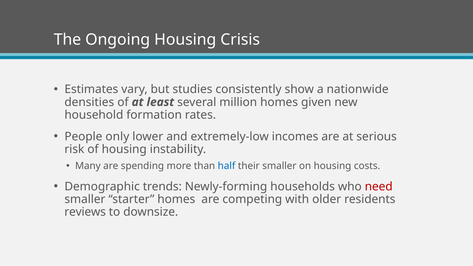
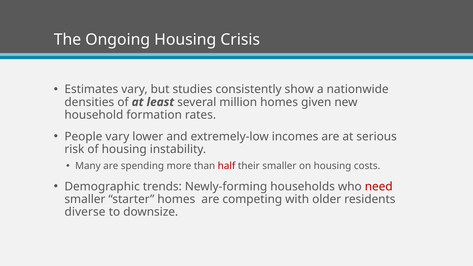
People only: only -> vary
half colour: blue -> red
reviews: reviews -> diverse
